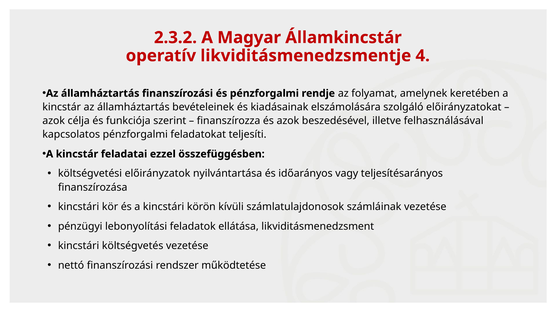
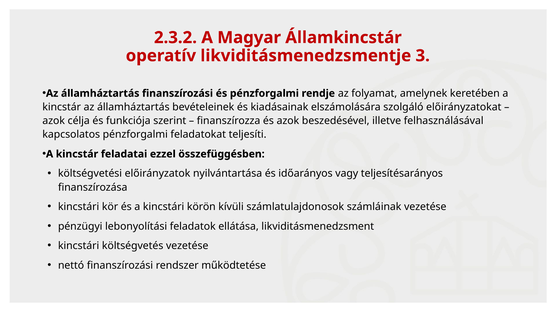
4: 4 -> 3
